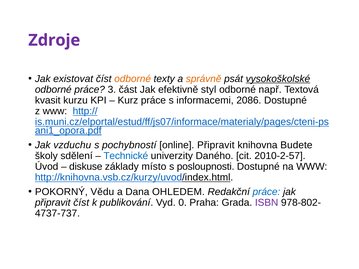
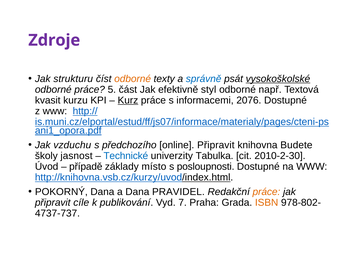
existovat: existovat -> strukturu
správně colour: orange -> blue
3: 3 -> 5
Kurz underline: none -> present
2086: 2086 -> 2076
pochybností: pochybností -> předchozího
sdělení: sdělení -> jasnost
Daného: Daného -> Tabulka
2010-2-57: 2010-2-57 -> 2010-2-30
diskuse: diskuse -> případě
POKORNÝ Vědu: Vědu -> Dana
OHLEDEM: OHLEDEM -> PRAVIDEL
práce at (266, 192) colour: blue -> orange
připravit číst: číst -> cíle
0: 0 -> 7
ISBN colour: purple -> orange
